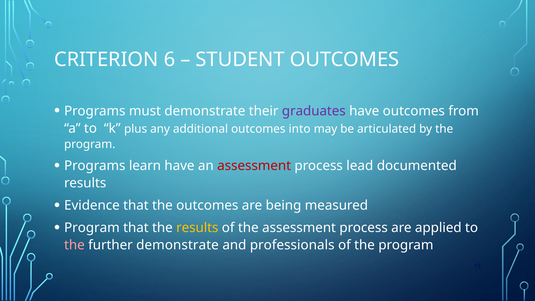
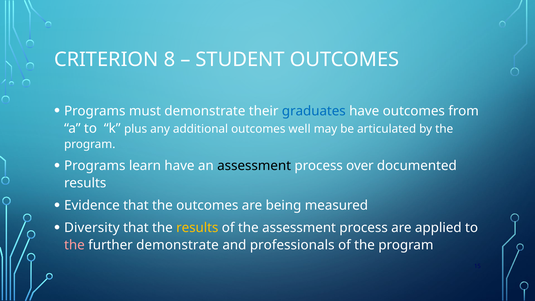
6: 6 -> 8
graduates colour: purple -> blue
into: into -> well
assessment at (254, 166) colour: red -> black
lead: lead -> over
Program at (92, 228): Program -> Diversity
